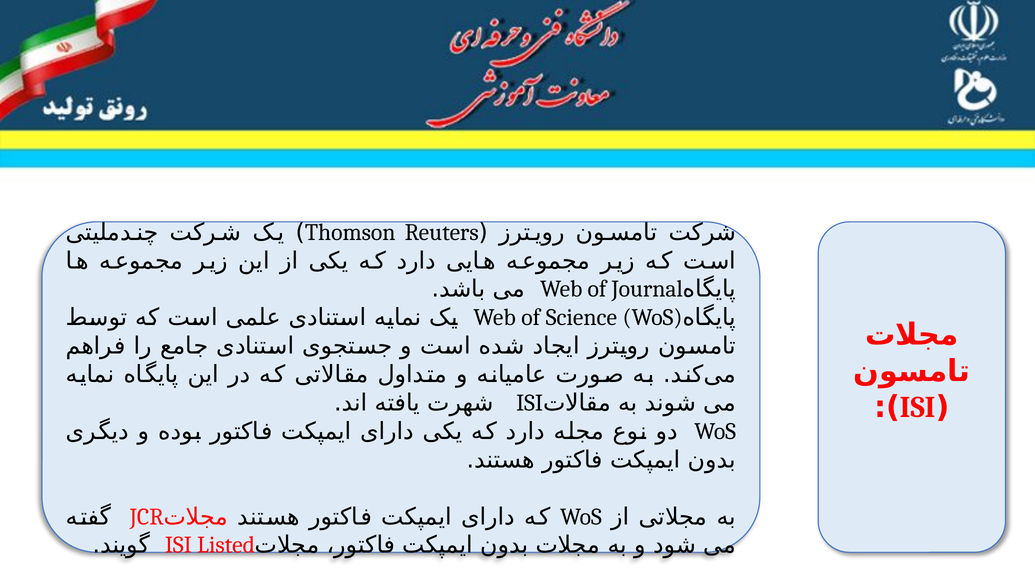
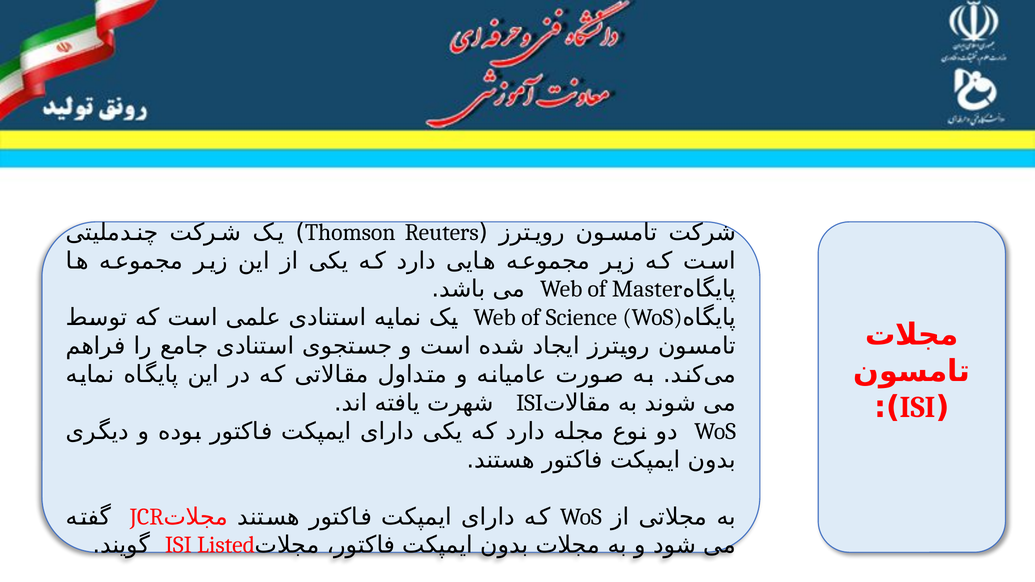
Journal: Journal -> Master
